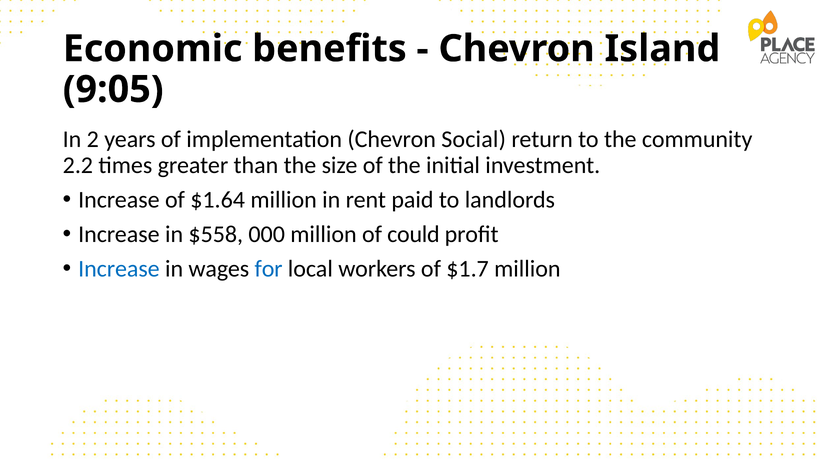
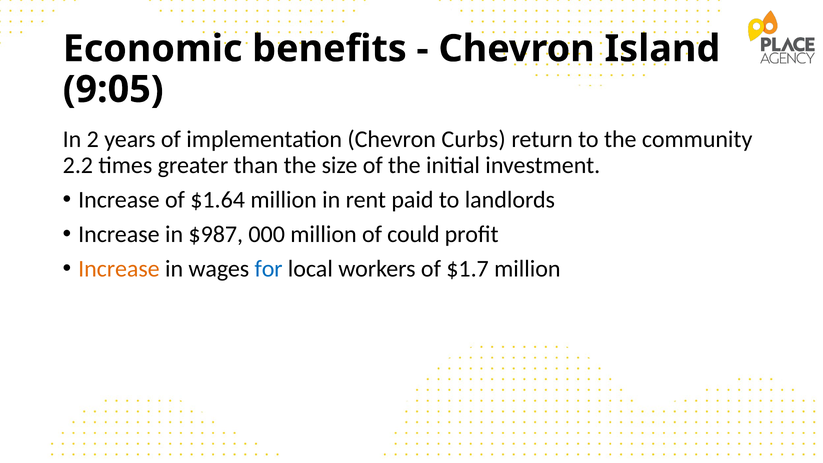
Social: Social -> Curbs
$558: $558 -> $987
Increase at (119, 269) colour: blue -> orange
